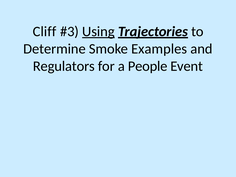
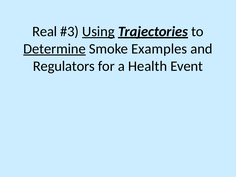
Cliff: Cliff -> Real
Determine underline: none -> present
People: People -> Health
